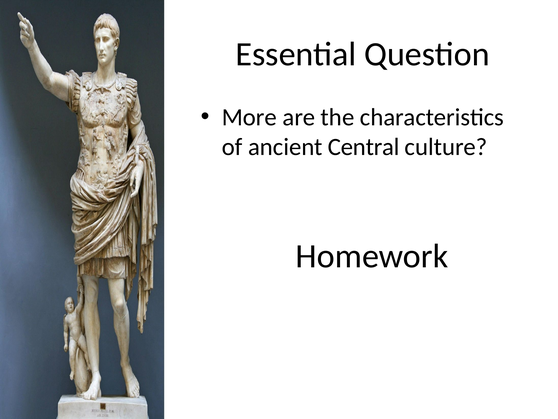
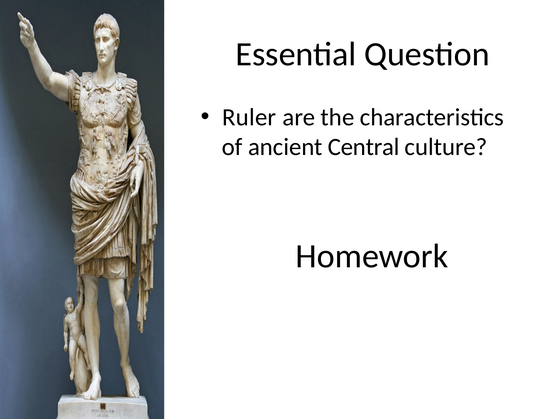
More: More -> Ruler
